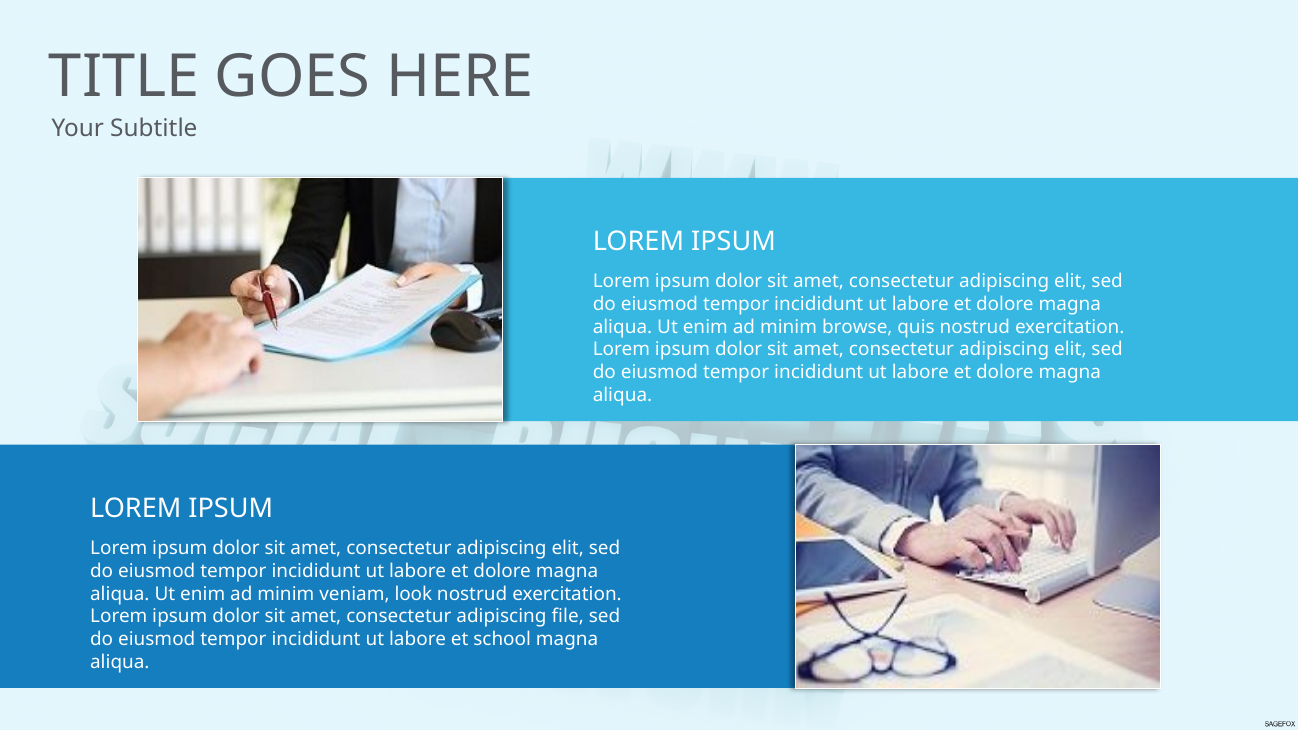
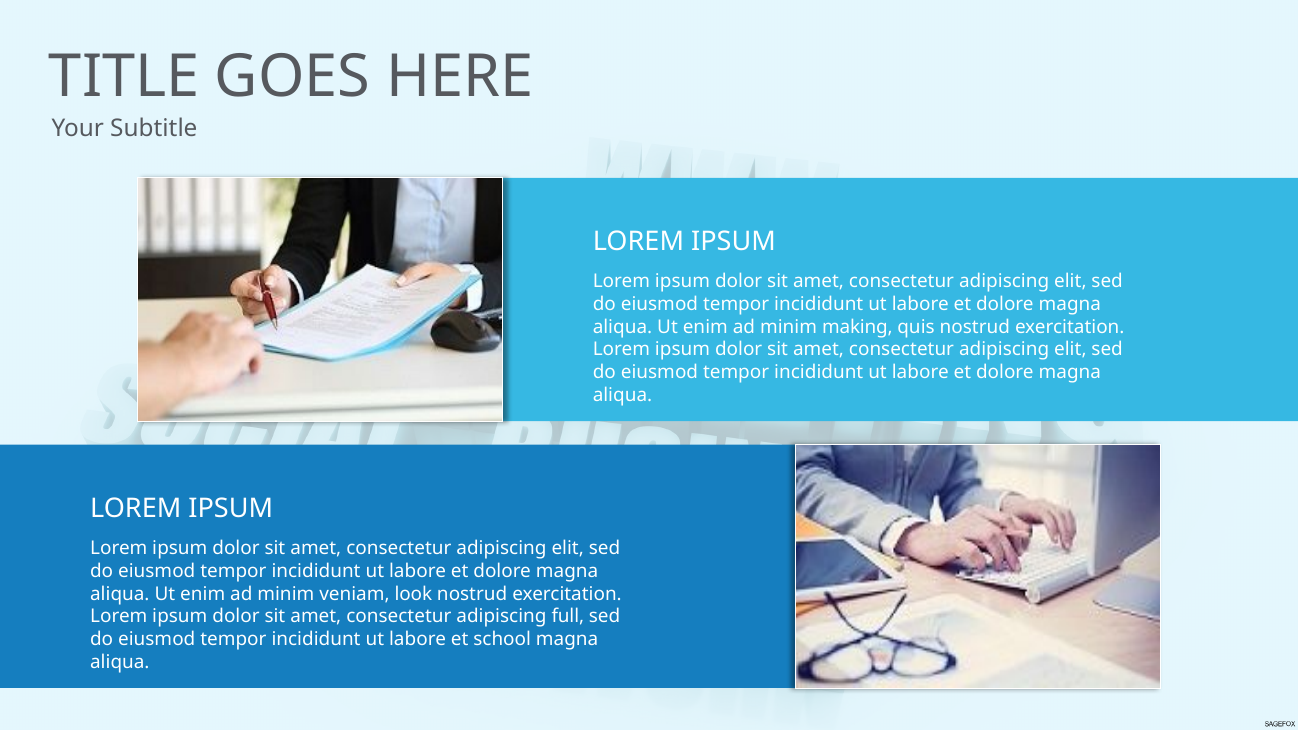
browse: browse -> making
file: file -> full
